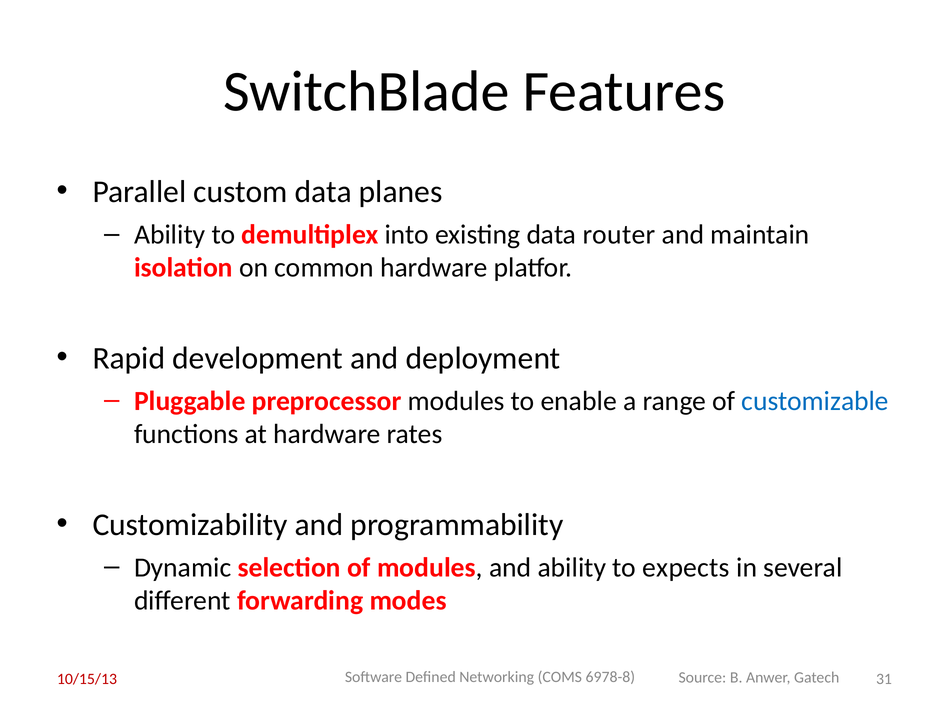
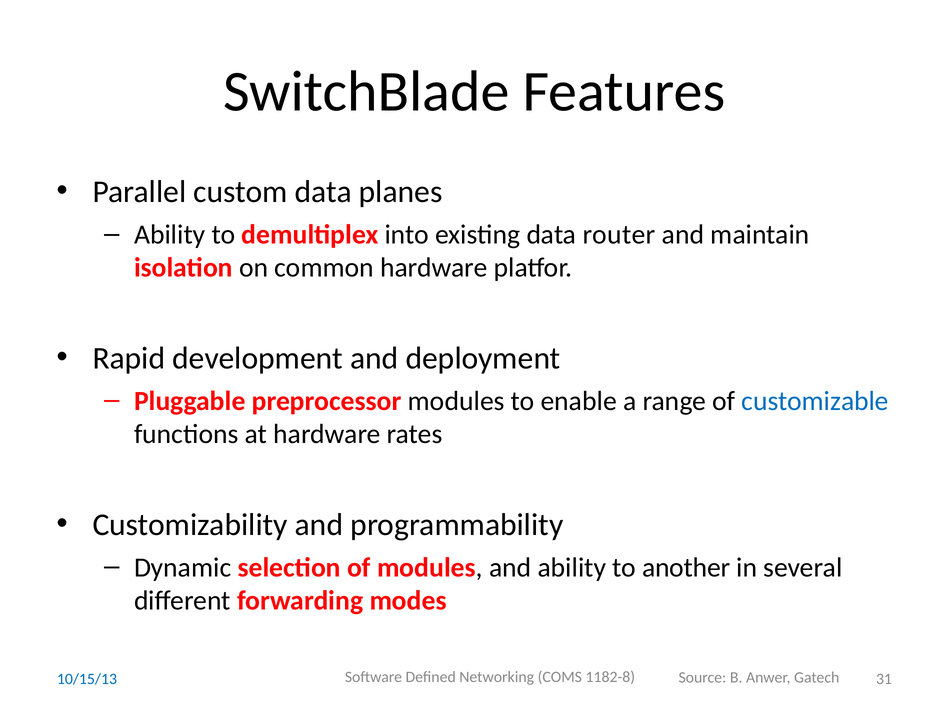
expects: expects -> another
6978-8: 6978-8 -> 1182-8
10/15/13 colour: red -> blue
